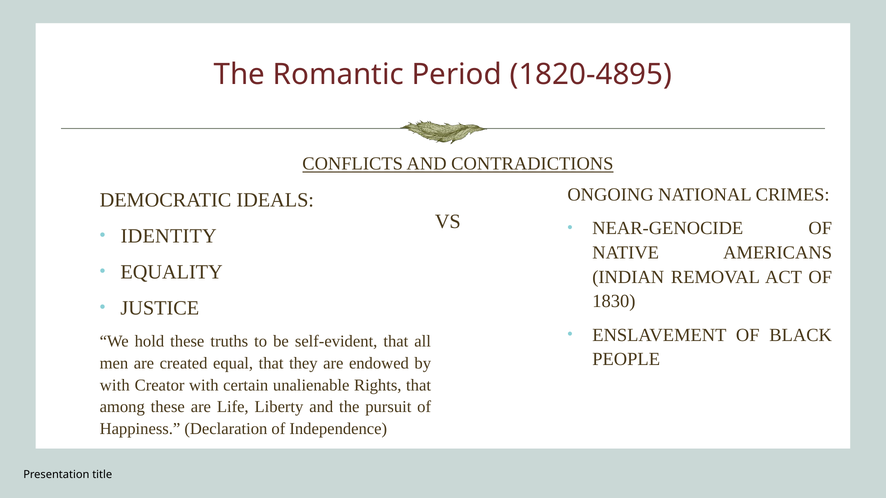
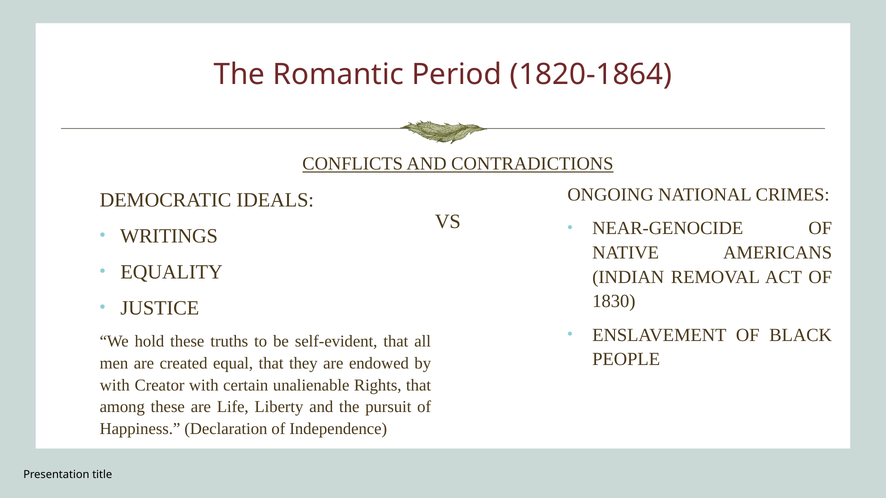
1820-4895: 1820-4895 -> 1820-1864
IDENTITY: IDENTITY -> WRITINGS
